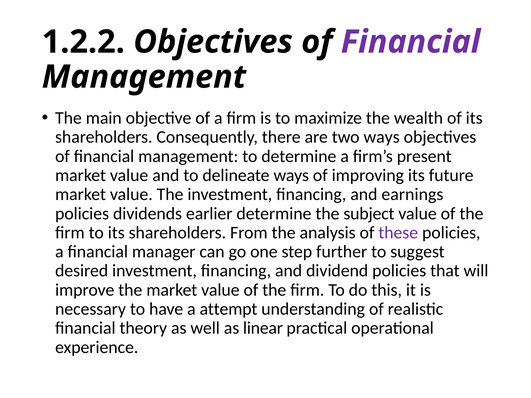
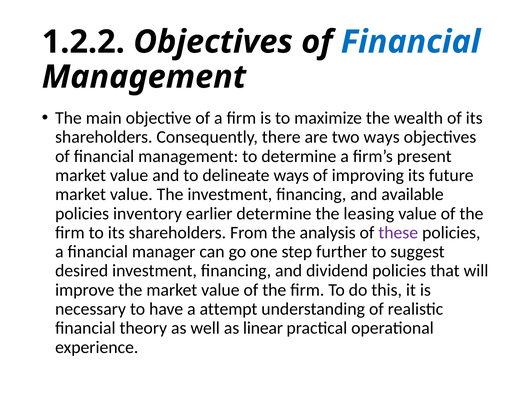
Financial at (411, 42) colour: purple -> blue
earnings: earnings -> available
dividends: dividends -> inventory
subject: subject -> leasing
